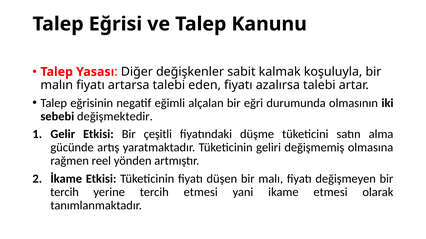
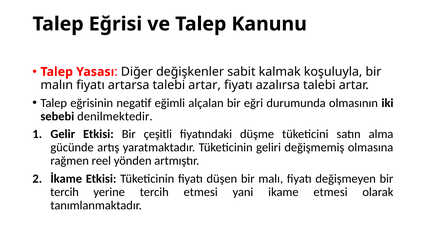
artarsa talebi eden: eden -> artar
değişmektedir: değişmektedir -> denilmektedir
